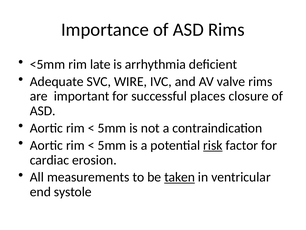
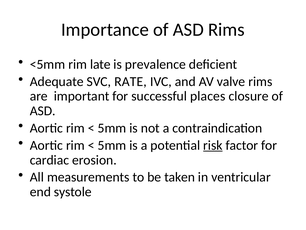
arrhythmia: arrhythmia -> prevalence
WIRE: WIRE -> RATE
taken underline: present -> none
